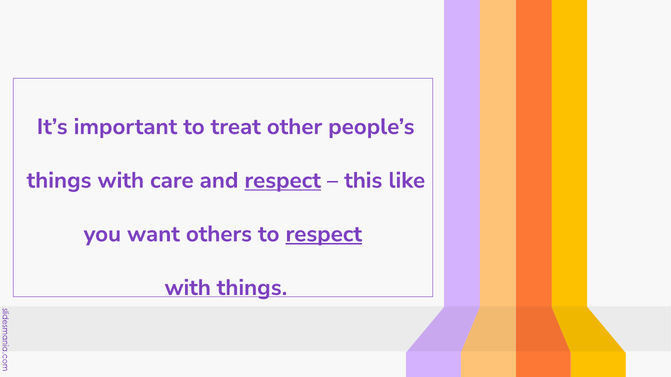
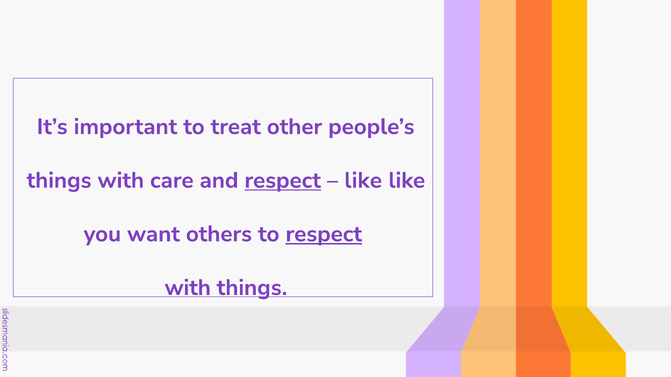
this at (363, 181): this -> like
